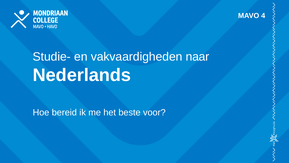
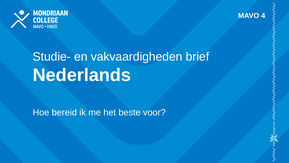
naar: naar -> brief
